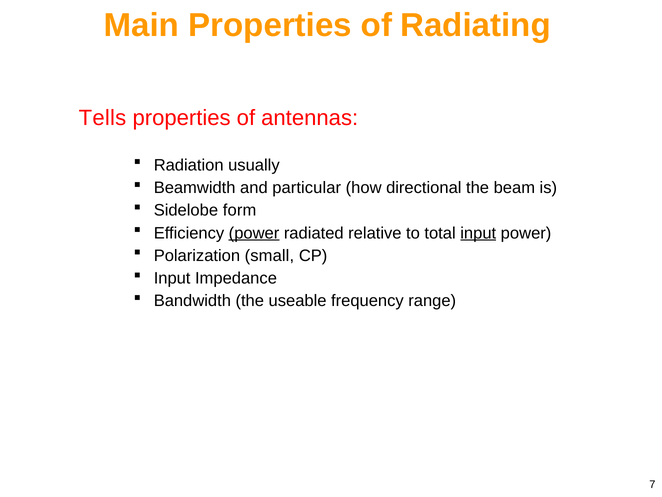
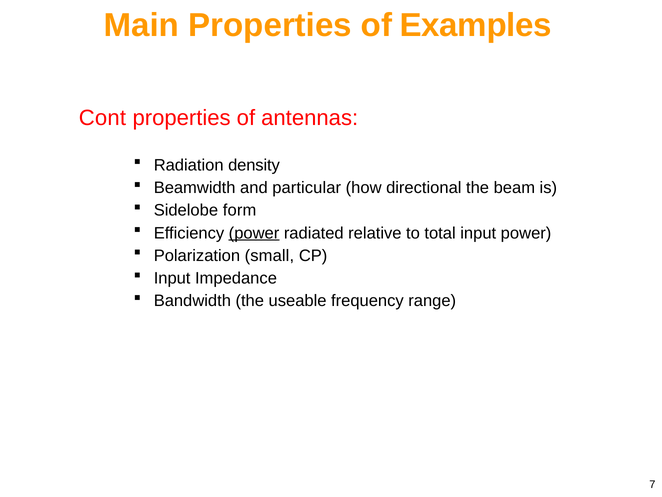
Radiating: Radiating -> Examples
Tells: Tells -> Cont
usually: usually -> density
input at (478, 233) underline: present -> none
